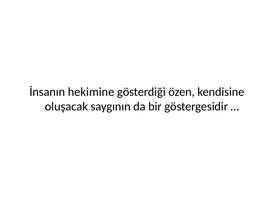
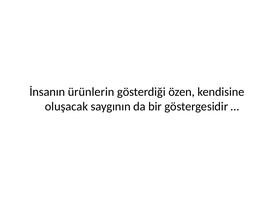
hekimine: hekimine -> ürünlerin
